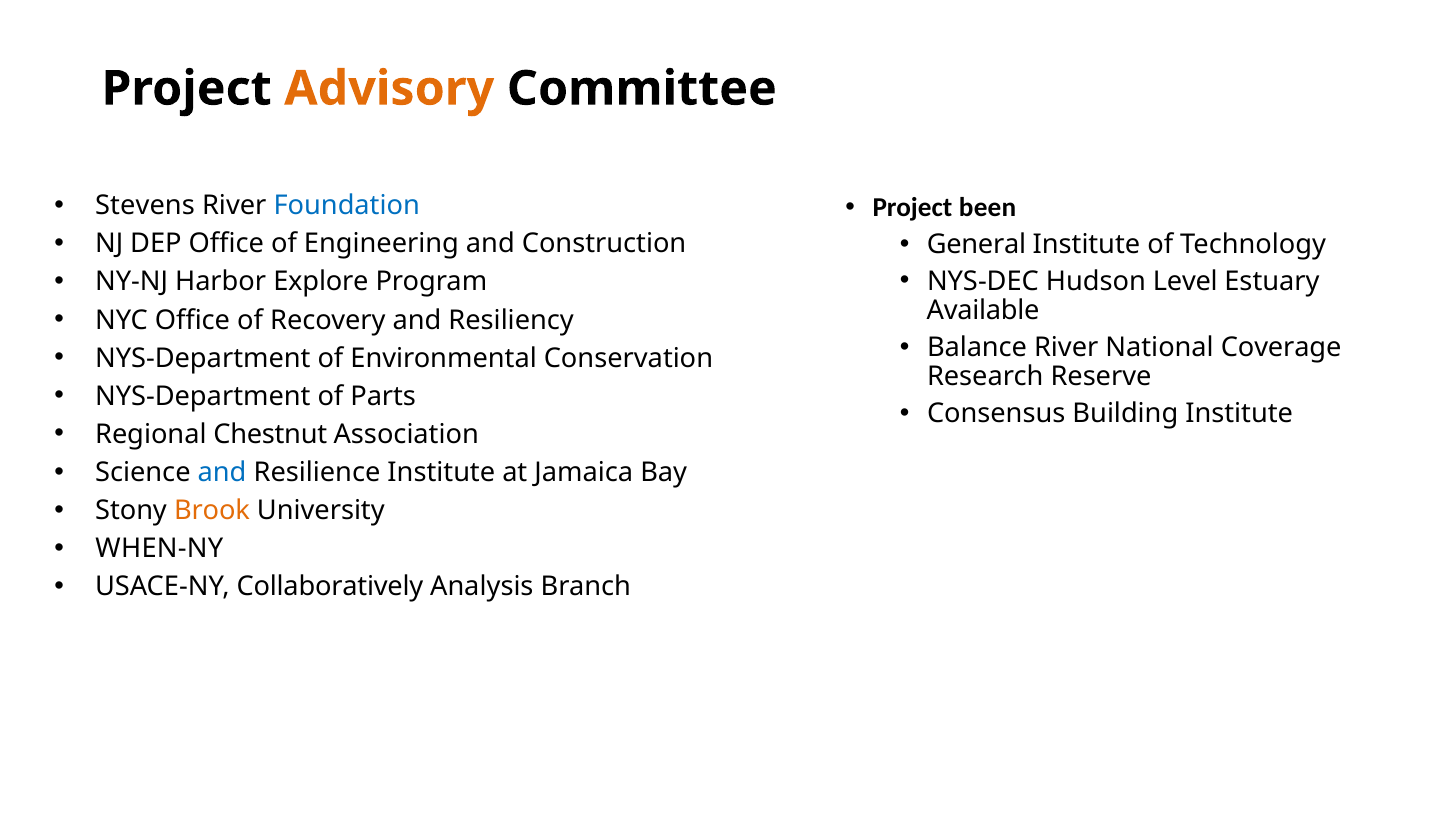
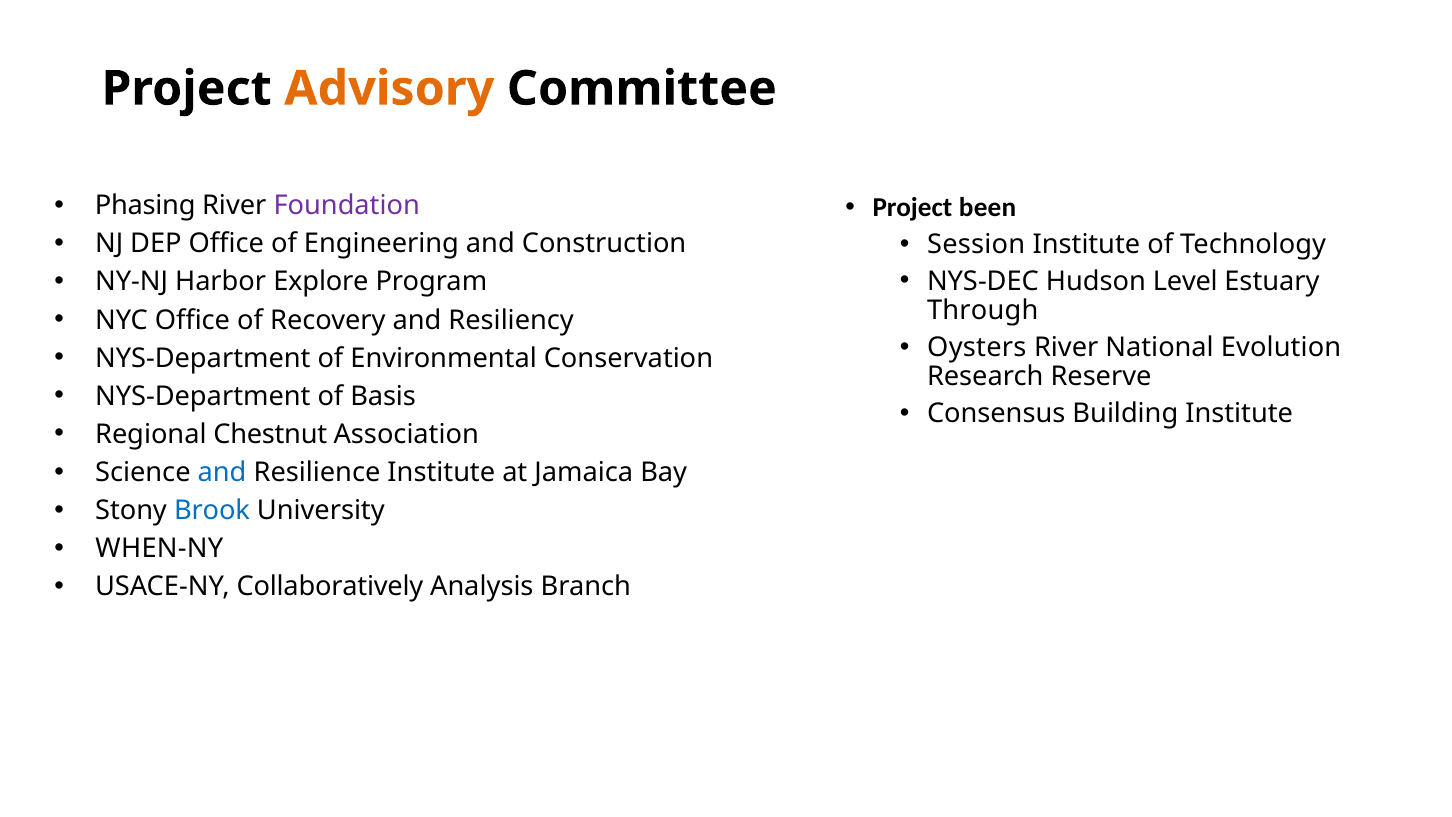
Stevens: Stevens -> Phasing
Foundation colour: blue -> purple
General: General -> Session
Available: Available -> Through
Balance: Balance -> Oysters
Coverage: Coverage -> Evolution
Parts: Parts -> Basis
Brook colour: orange -> blue
